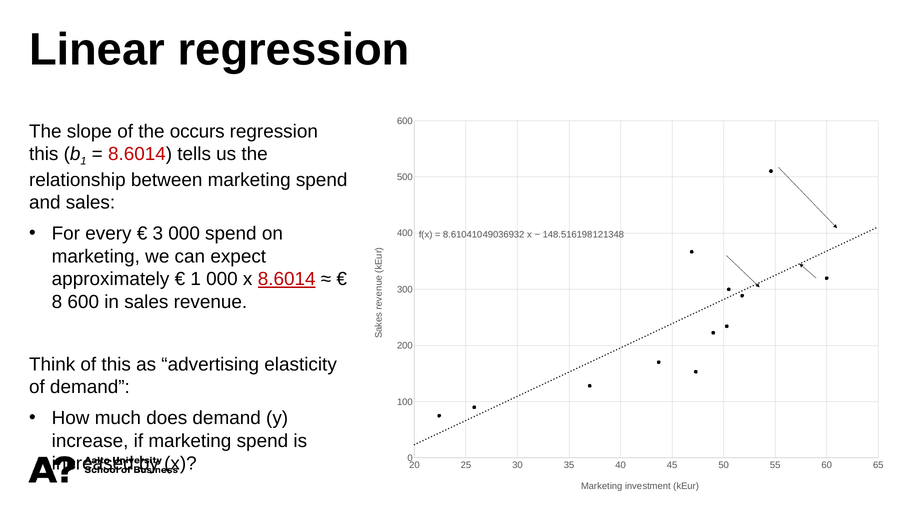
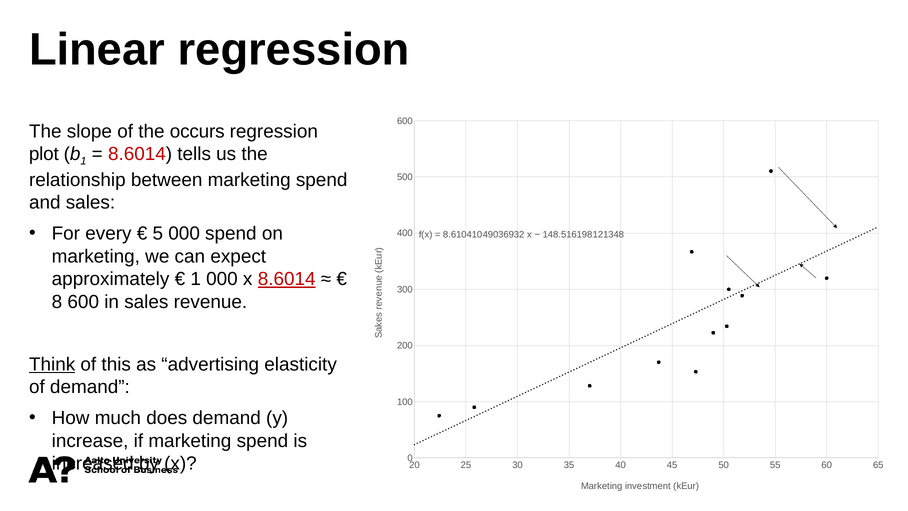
this at (44, 154): this -> plot
3: 3 -> 5
Think underline: none -> present
